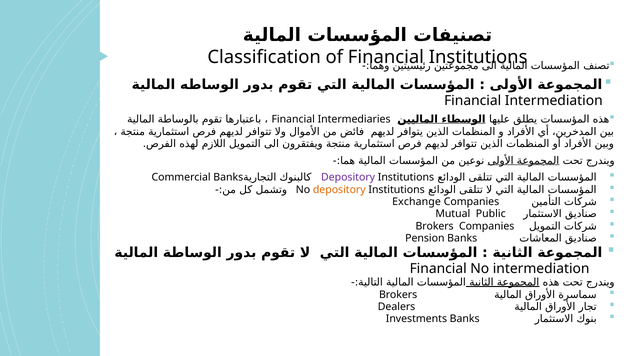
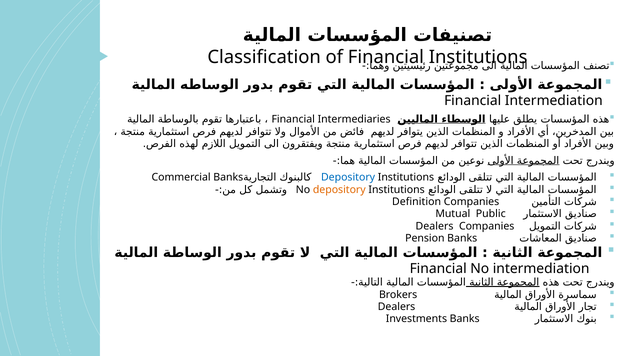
Depository at (348, 178) colour: purple -> blue
Exchange: Exchange -> Definition
Brokers at (435, 226): Brokers -> Dealers
